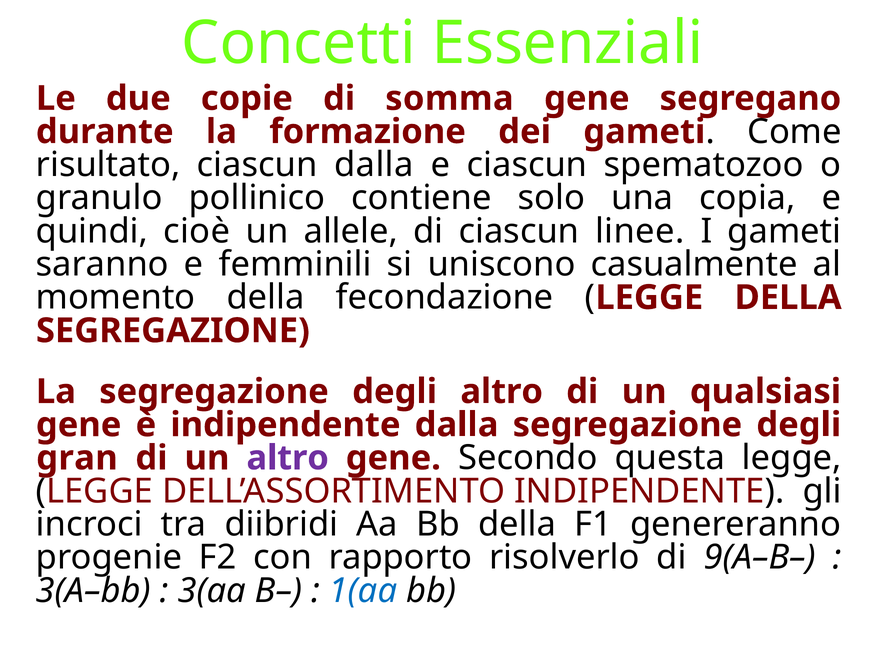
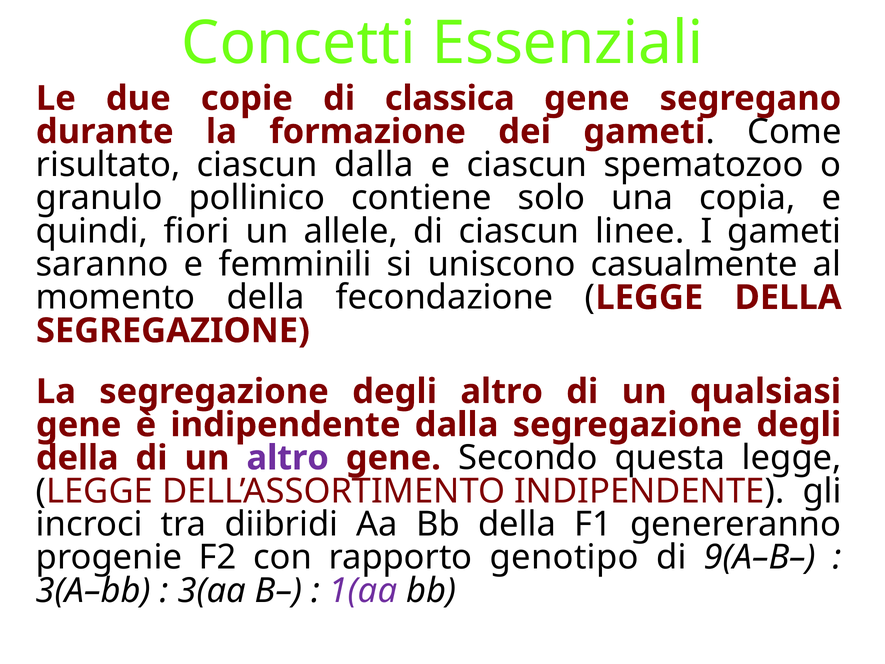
somma: somma -> classica
cioè: cioè -> fiori
gran at (77, 458): gran -> della
risolverlo: risolverlo -> genotipo
1(aa colour: blue -> purple
